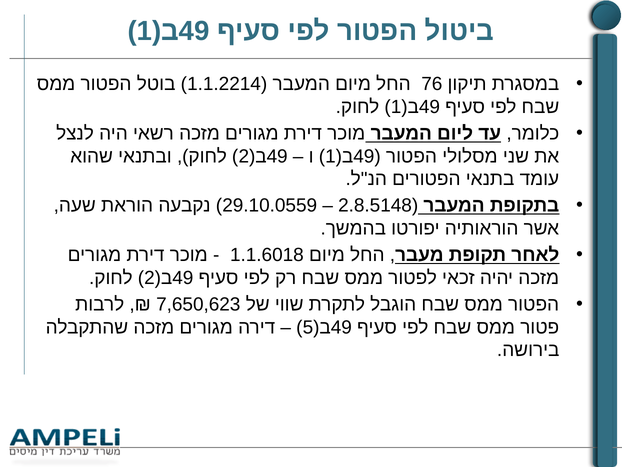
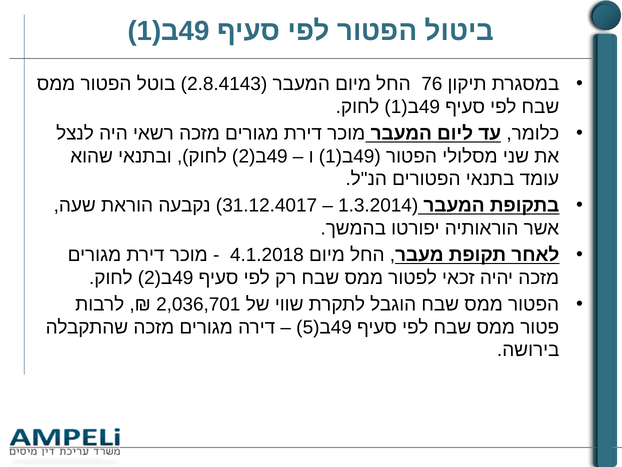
1.1.2214: 1.1.2214 -> 2.8.4143
29.10.0559: 29.10.0559 -> 31.12.4017
2.8.5148: 2.8.5148 -> 1.3.2014
1.1.6018: 1.1.6018 -> 4.1.2018
7,650,623: 7,650,623 -> 2,036,701
